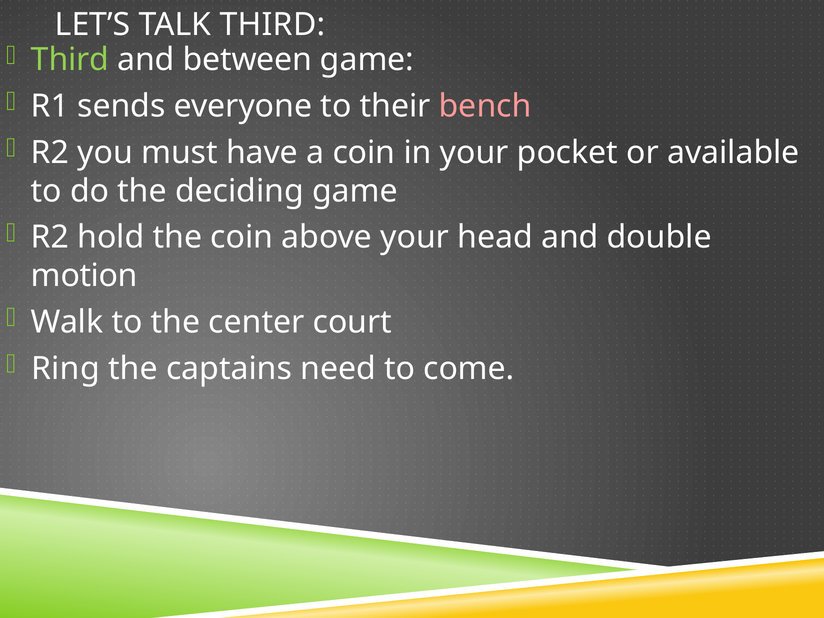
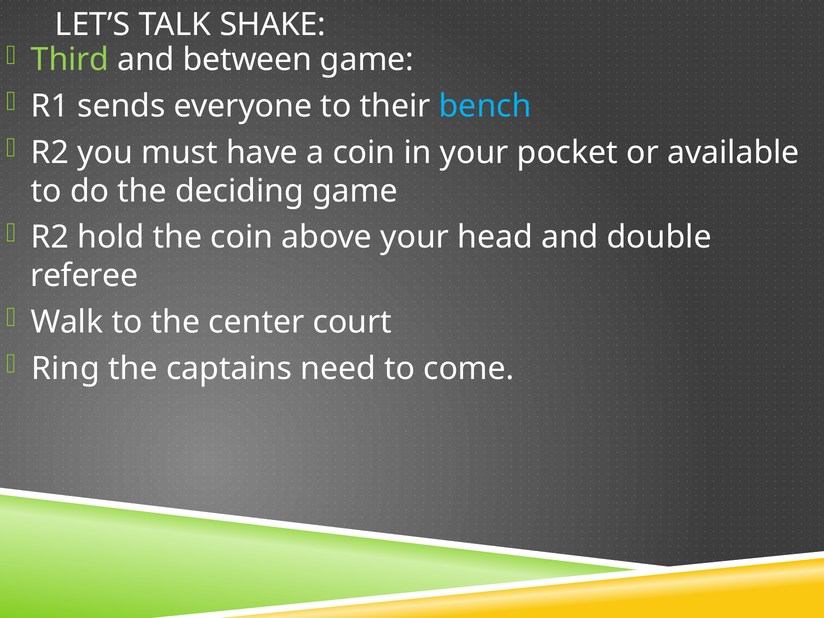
TALK THIRD: THIRD -> SHAKE
bench colour: pink -> light blue
motion: motion -> referee
